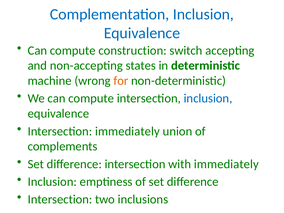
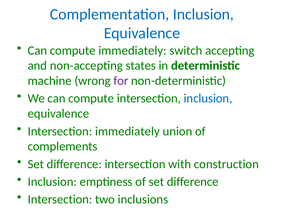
compute construction: construction -> immediately
for colour: orange -> purple
with immediately: immediately -> construction
